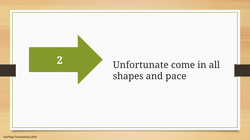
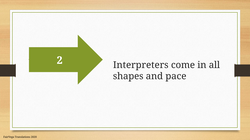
Unfortunate: Unfortunate -> Interpreters
